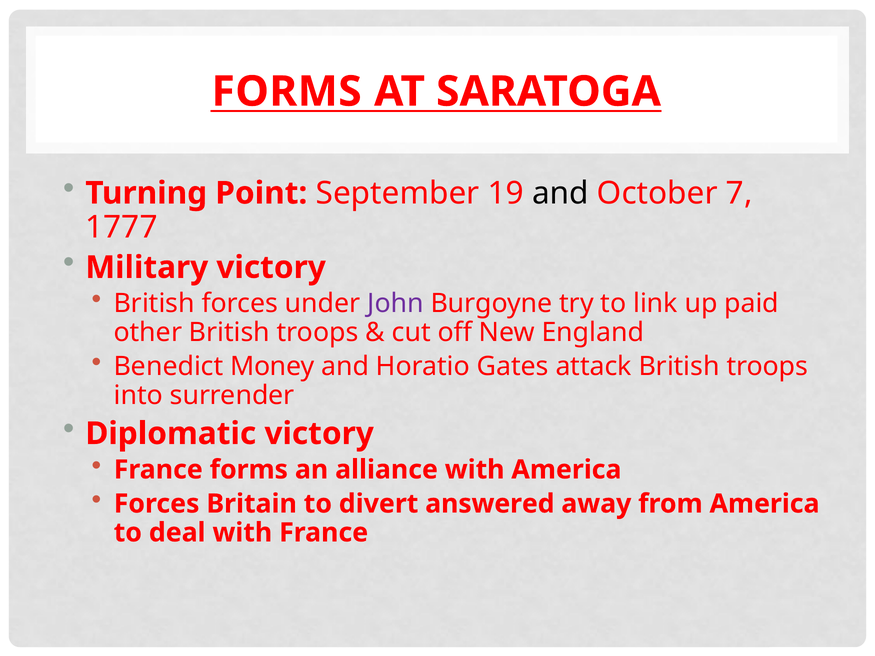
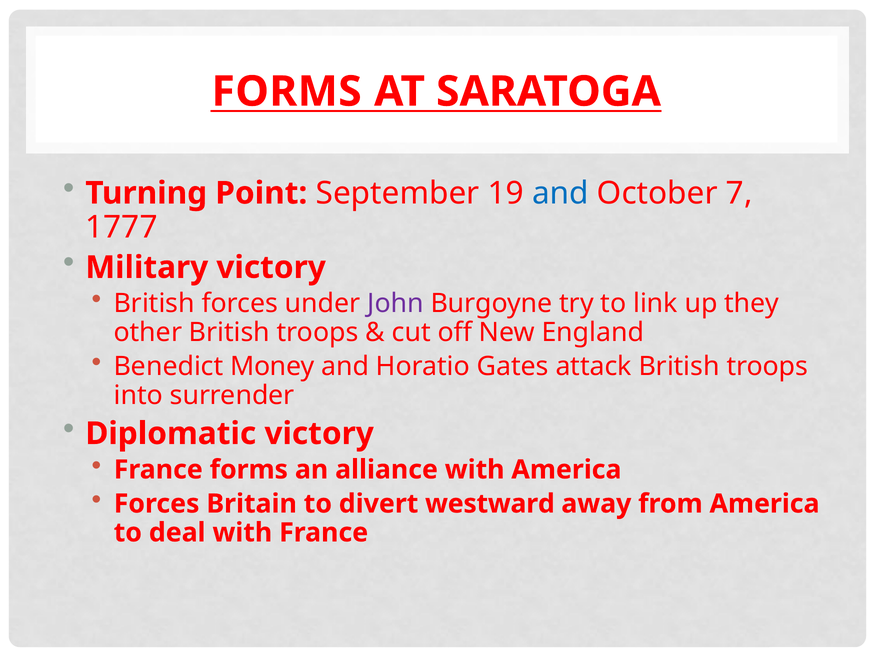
and at (560, 193) colour: black -> blue
paid: paid -> they
answered: answered -> westward
